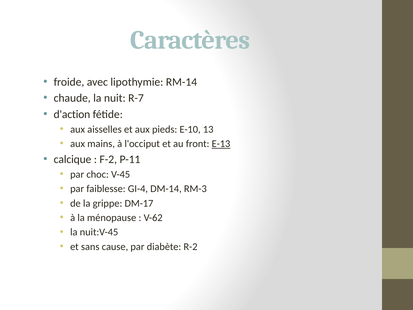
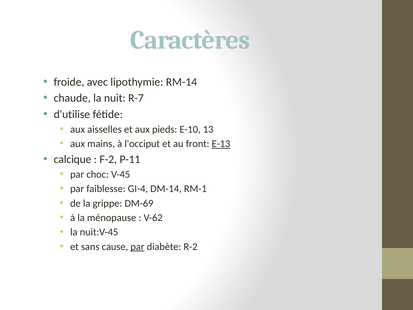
d'action: d'action -> d'utilise
RM-3: RM-3 -> RM-1
DM-17: DM-17 -> DM-69
par at (137, 246) underline: none -> present
